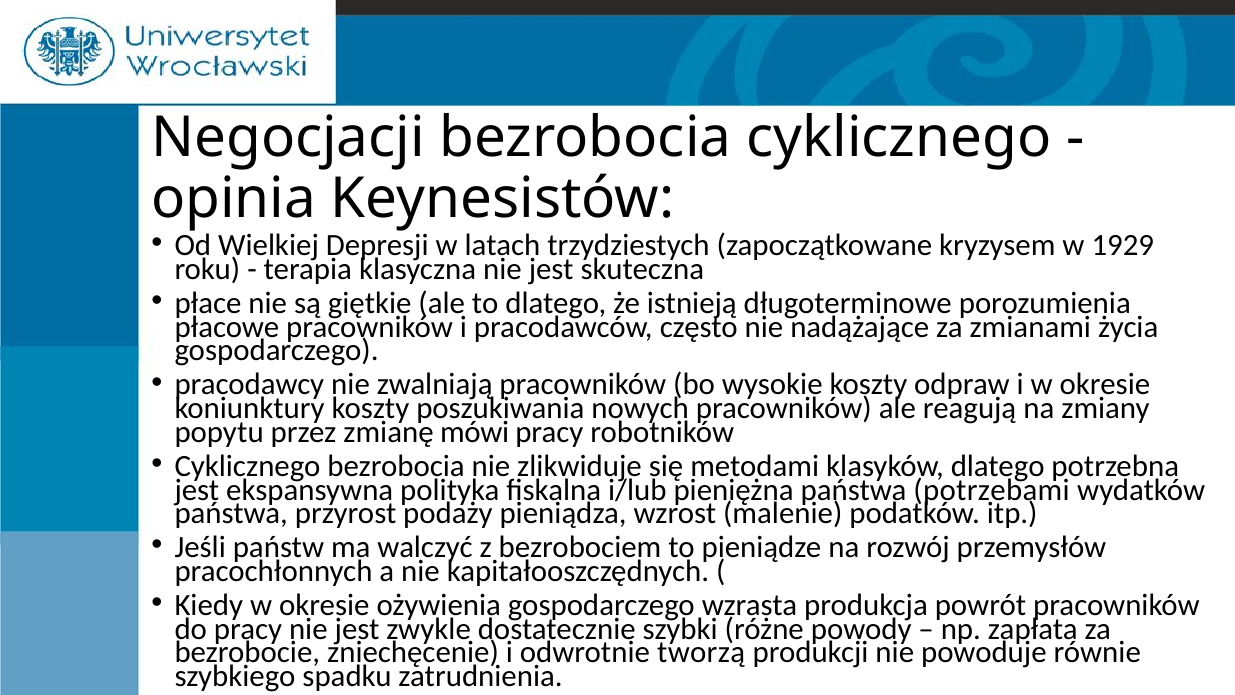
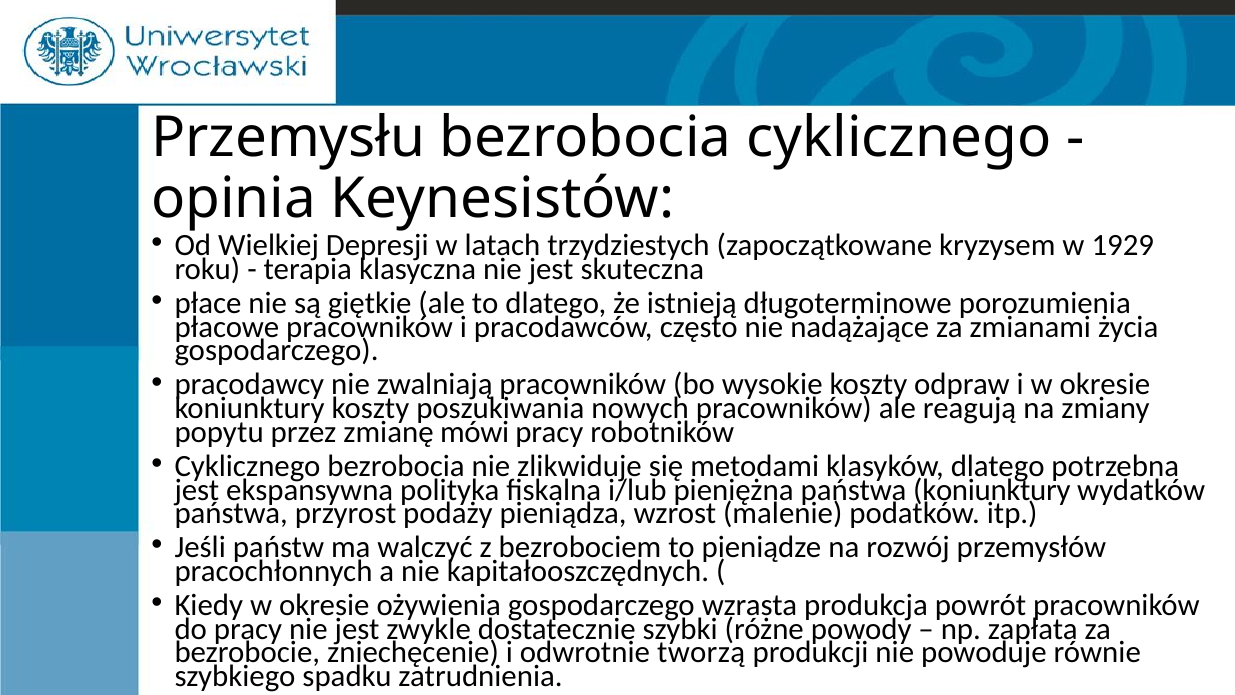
Negocjacji: Negocjacji -> Przemysłu
państwa potrzebami: potrzebami -> koniunktury
